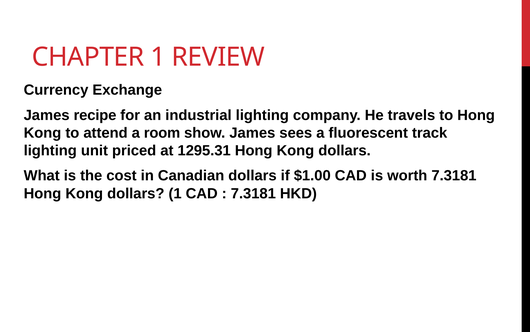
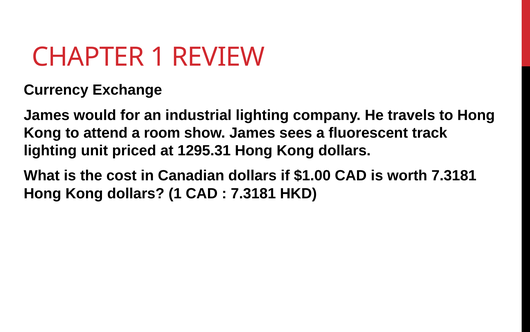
recipe: recipe -> would
